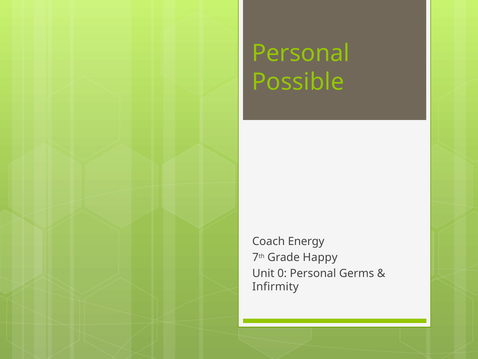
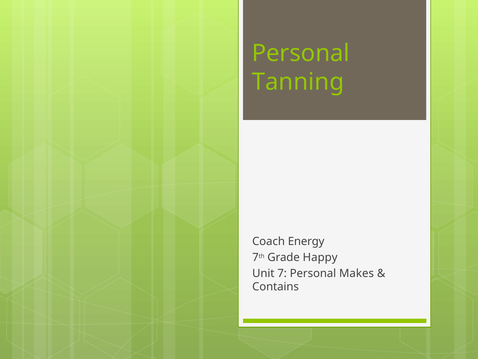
Possible: Possible -> Tanning
0: 0 -> 7
Germs: Germs -> Makes
Infirmity: Infirmity -> Contains
